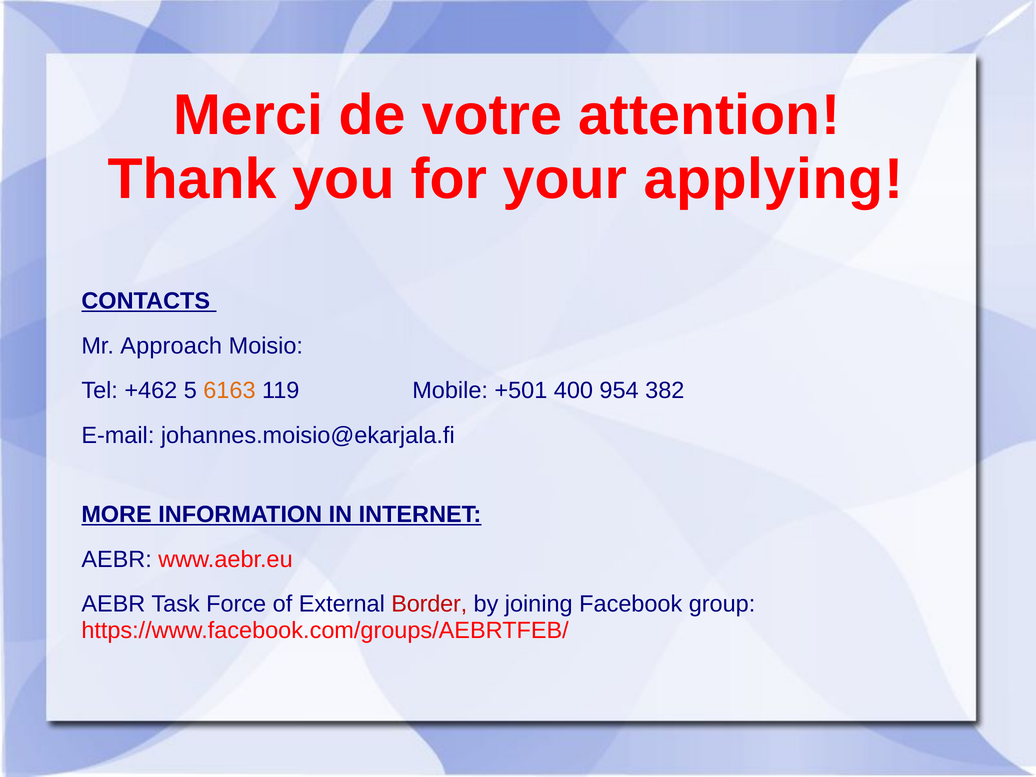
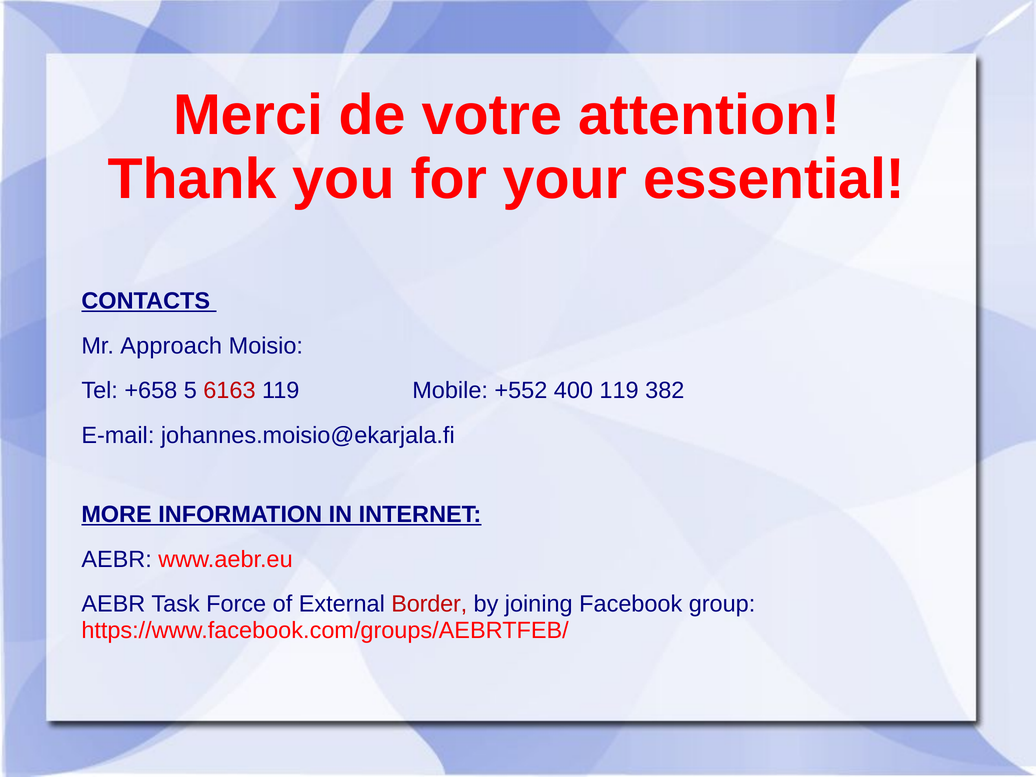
applying: applying -> essential
+462: +462 -> +658
6163 colour: orange -> red
+501: +501 -> +552
400 954: 954 -> 119
